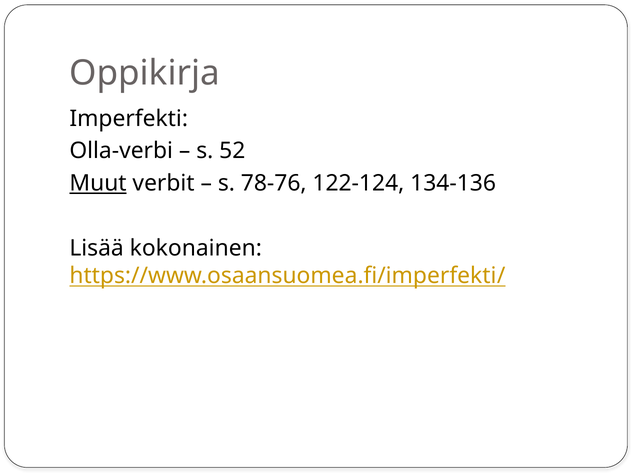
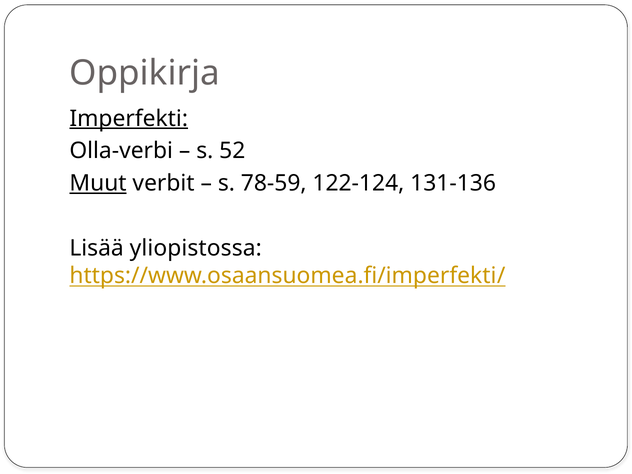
Imperfekti underline: none -> present
78-76: 78-76 -> 78-59
134-136: 134-136 -> 131-136
kokonainen: kokonainen -> yliopistossa
